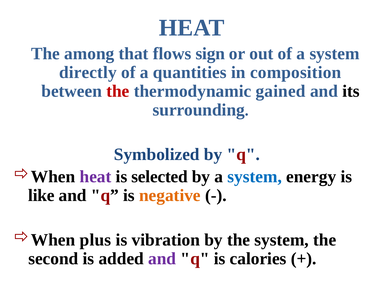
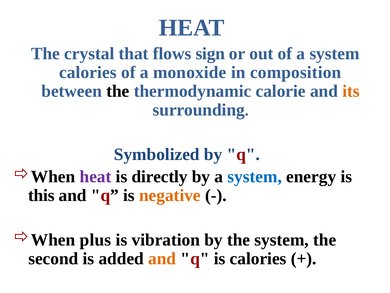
among: among -> crystal
directly at (88, 72): directly -> calories
quantities: quantities -> monoxide
the at (118, 91) colour: red -> black
gained: gained -> calorie
its colour: black -> orange
selected: selected -> directly
like: like -> this
and at (162, 258) colour: purple -> orange
